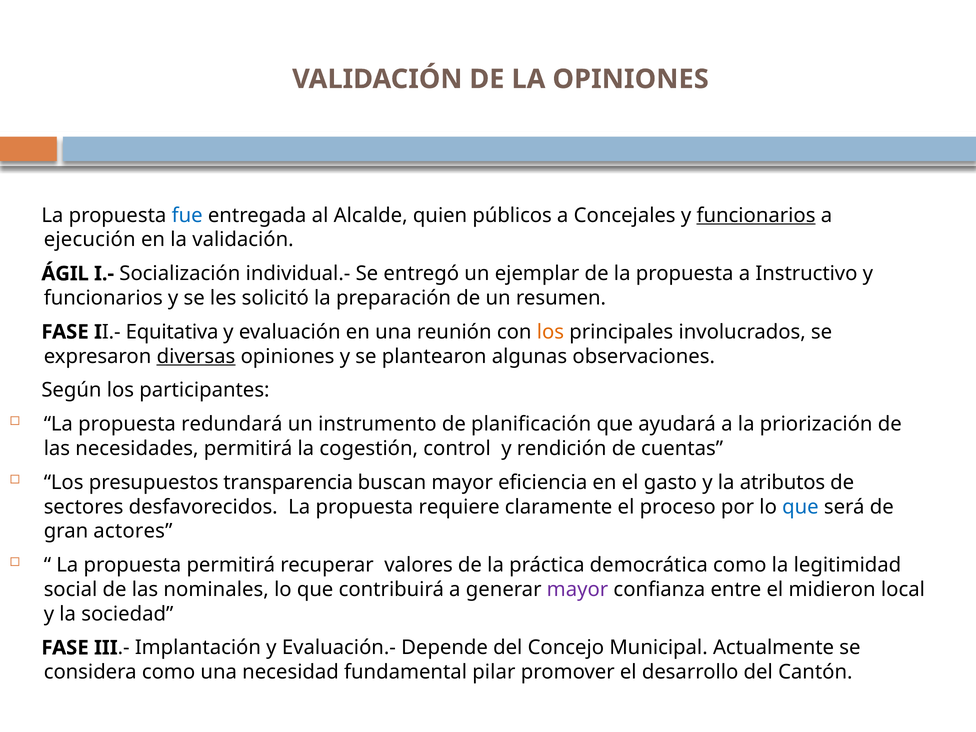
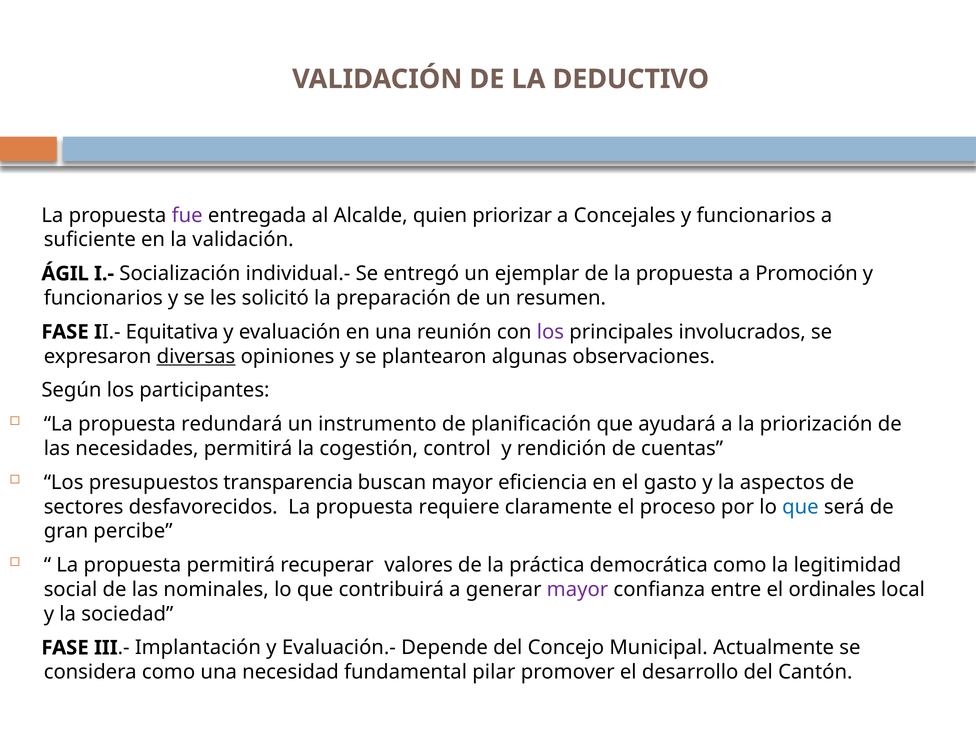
LA OPINIONES: OPINIONES -> DEDUCTIVO
fue colour: blue -> purple
públicos: públicos -> priorizar
funcionarios at (756, 215) underline: present -> none
ejecución: ejecución -> suficiente
Instructivo: Instructivo -> Promoción
los at (550, 332) colour: orange -> purple
atributos: atributos -> aspectos
actores: actores -> percibe
midieron: midieron -> ordinales
